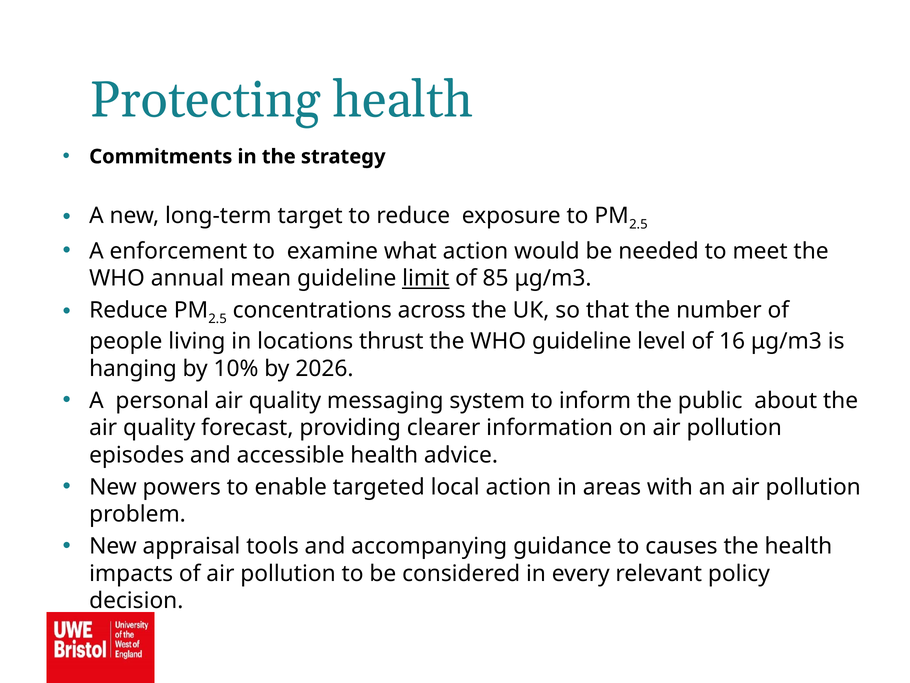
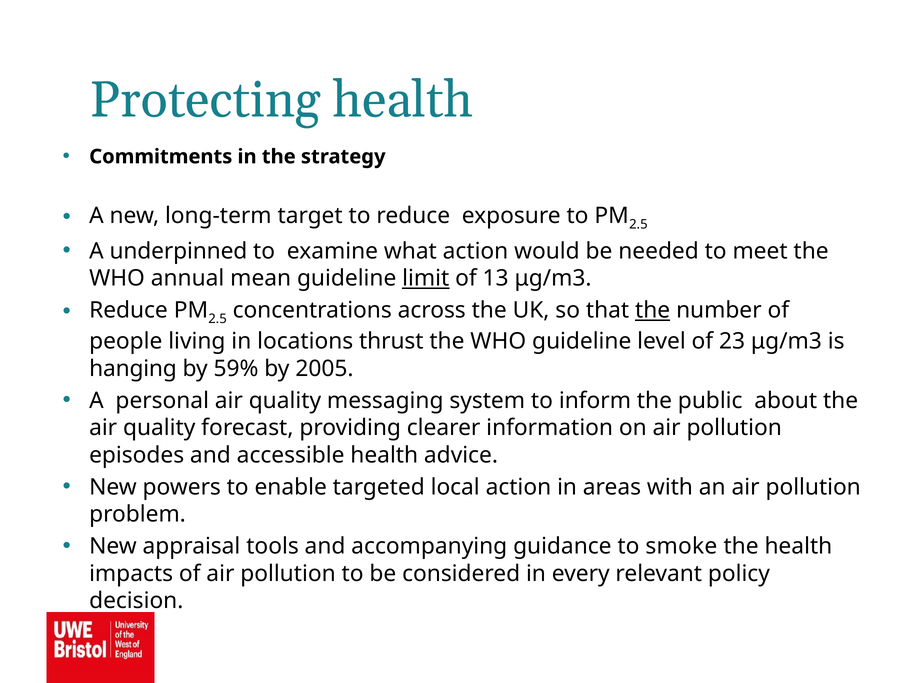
enforcement: enforcement -> underpinned
85: 85 -> 13
the at (653, 310) underline: none -> present
16: 16 -> 23
10%: 10% -> 59%
2026: 2026 -> 2005
causes: causes -> smoke
